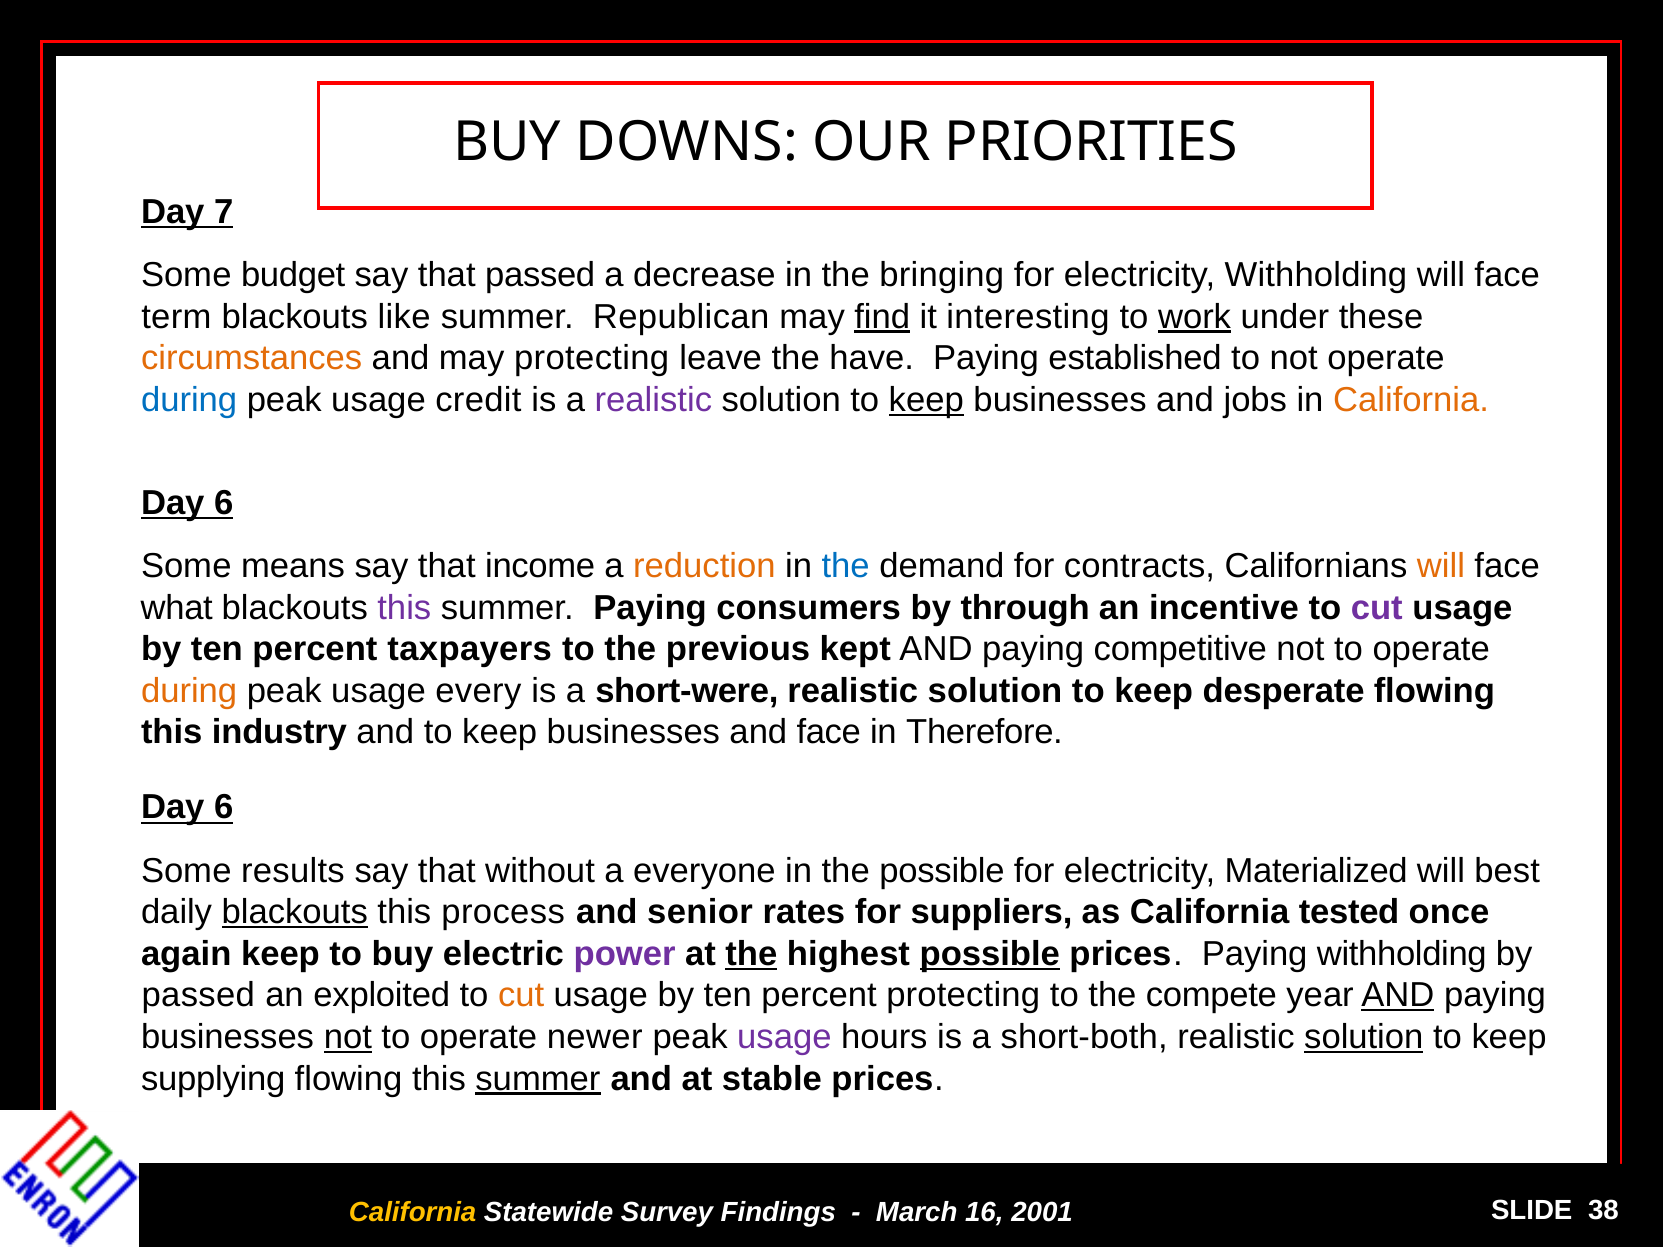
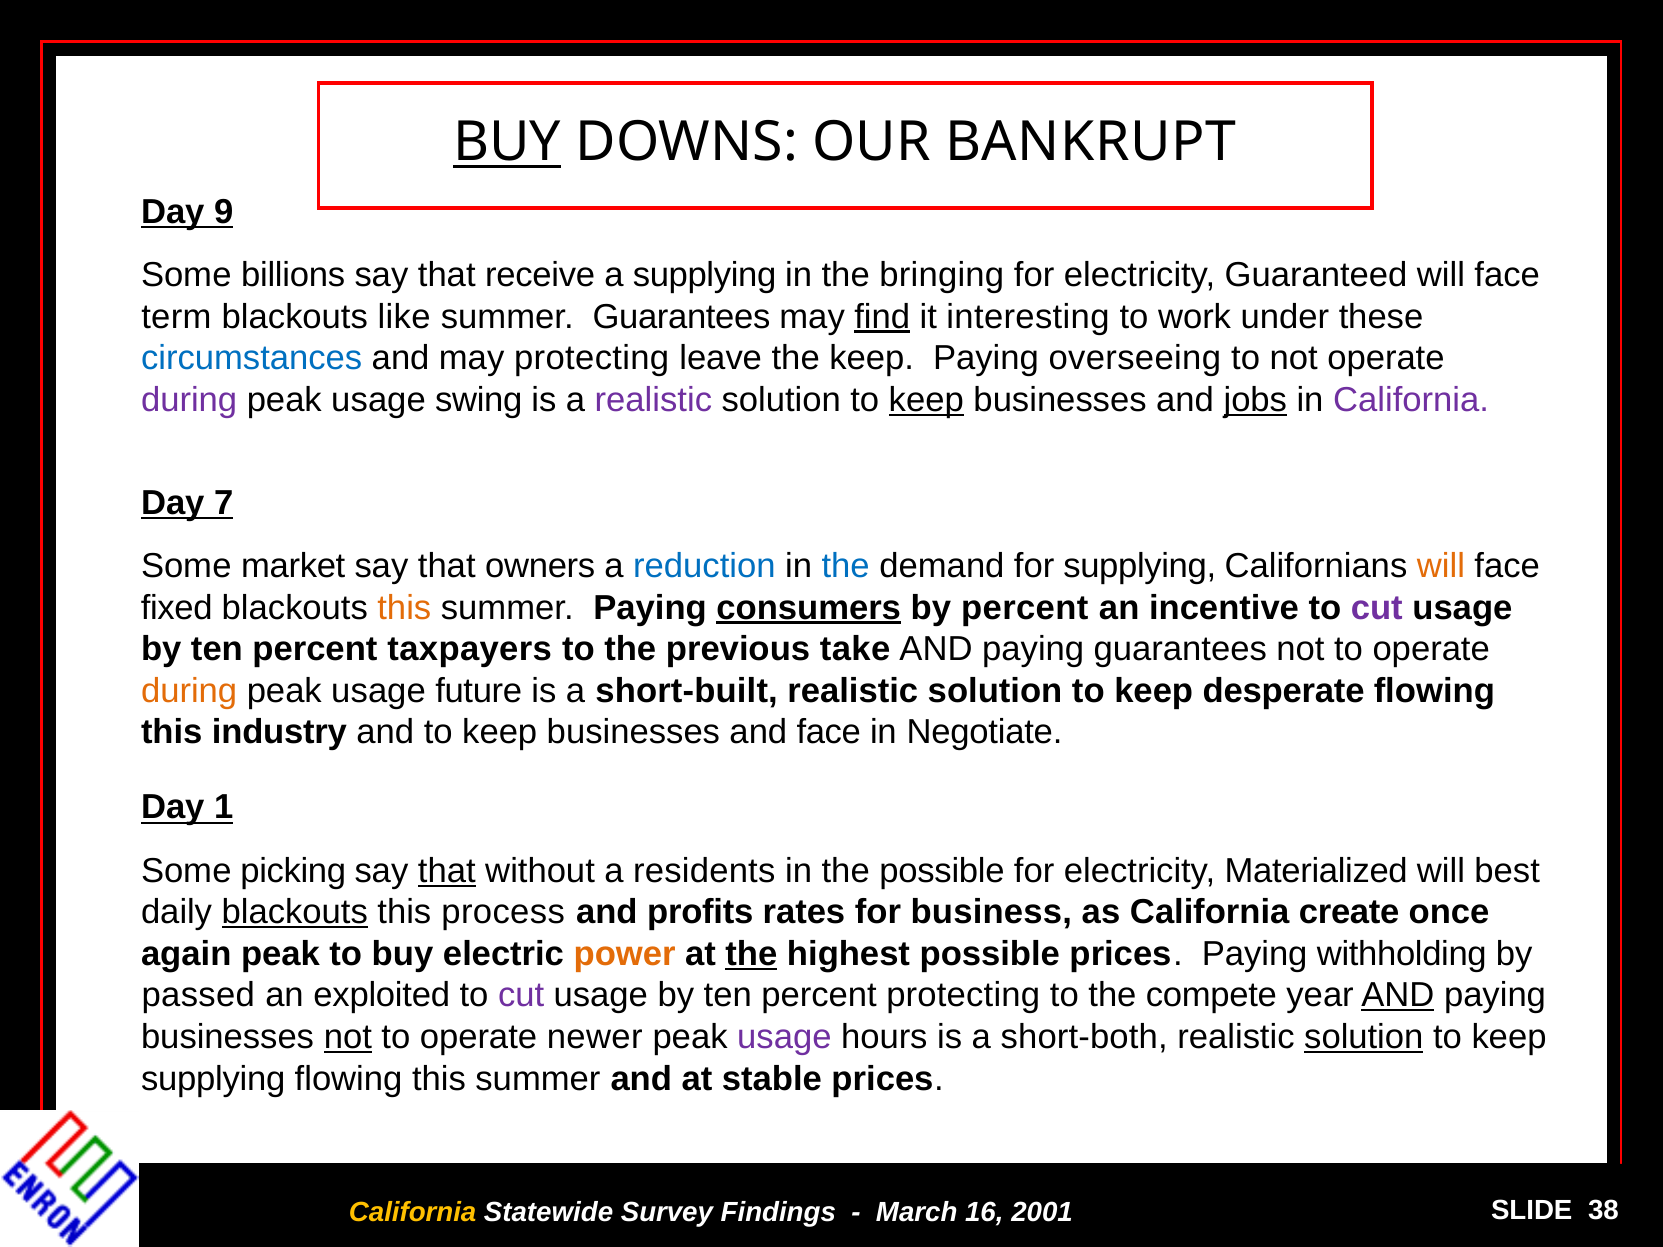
BUY at (507, 143) underline: none -> present
PRIORITIES: PRIORITIES -> BANKRUPT
7: 7 -> 9
budget: budget -> billions
that passed: passed -> receive
a decrease: decrease -> supplying
electricity Withholding: Withholding -> Guaranteed
summer Republican: Republican -> Guarantees
work underline: present -> none
circumstances colour: orange -> blue
the have: have -> keep
established: established -> overseeing
during at (189, 400) colour: blue -> purple
credit: credit -> swing
jobs underline: none -> present
California at (1411, 400) colour: orange -> purple
6 at (224, 503): 6 -> 7
means: means -> market
income: income -> owners
reduction colour: orange -> blue
for contracts: contracts -> supplying
what: what -> fixed
this at (404, 608) colour: purple -> orange
consumers underline: none -> present
by through: through -> percent
kept: kept -> take
paying competitive: competitive -> guarantees
every: every -> future
short-were: short-were -> short-built
Therefore: Therefore -> Negotiate
6 at (224, 808): 6 -> 1
results: results -> picking
that at (447, 871) underline: none -> present
everyone: everyone -> residents
senior: senior -> profits
suppliers: suppliers -> business
tested: tested -> create
again keep: keep -> peak
power colour: purple -> orange
possible at (990, 954) underline: present -> none
cut at (521, 996) colour: orange -> purple
summer at (538, 1079) underline: present -> none
